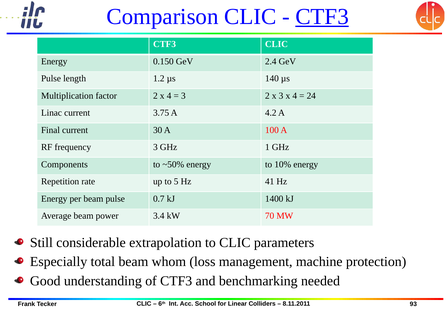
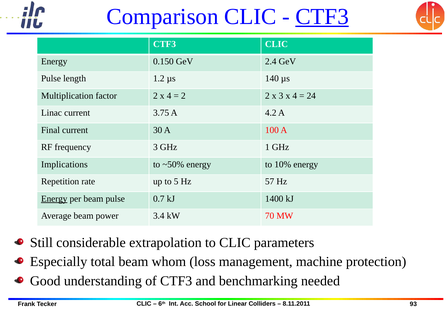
3 at (183, 96): 3 -> 2
Components: Components -> Implications
41: 41 -> 57
Energy at (54, 199) underline: none -> present
